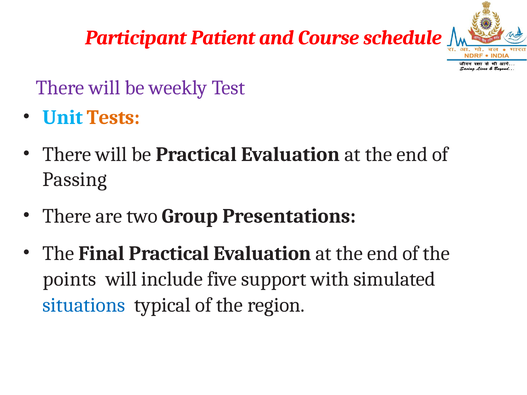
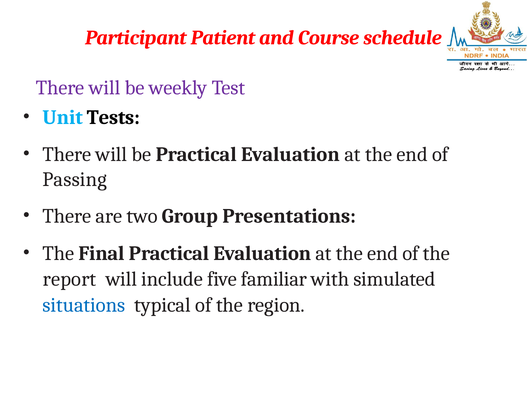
Tests colour: orange -> black
points: points -> report
support: support -> familiar
